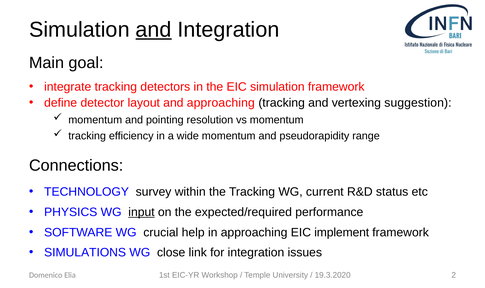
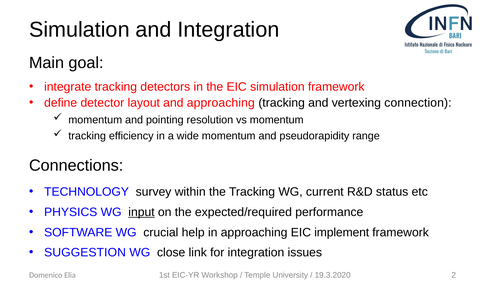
and at (154, 30) underline: present -> none
suggestion: suggestion -> connection
SIMULATIONS: SIMULATIONS -> SUGGESTION
